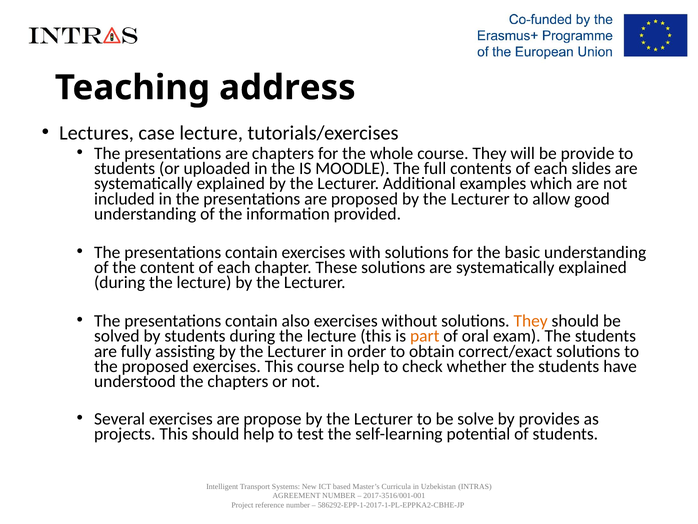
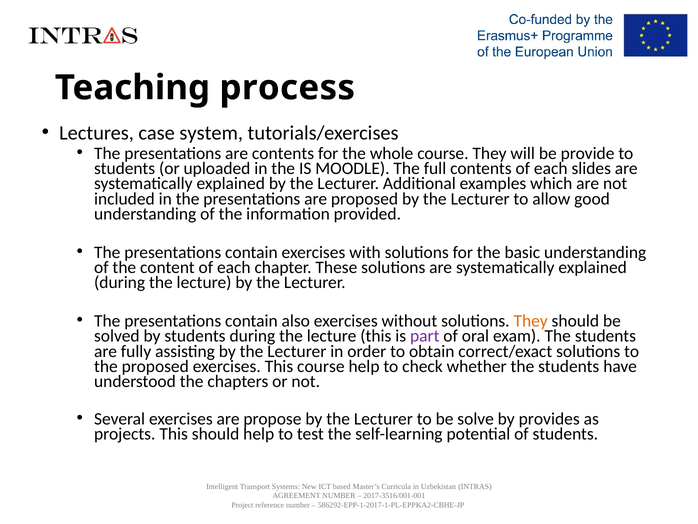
address: address -> process
case lecture: lecture -> system
are chapters: chapters -> contents
part colour: orange -> purple
